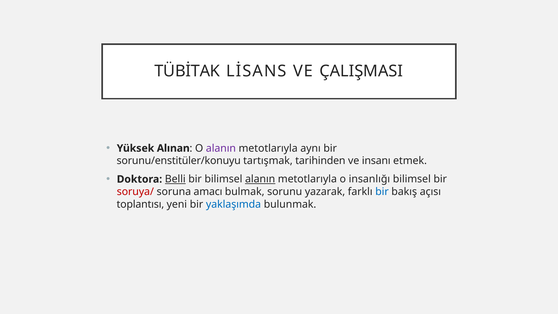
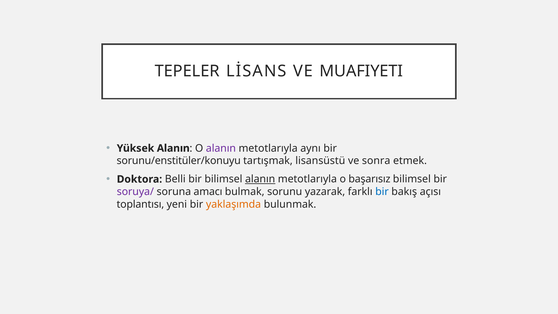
TÜBİTAK: TÜBİTAK -> TEPELER
ÇALIŞMASI: ÇALIŞMASI -> MUAFIYETI
Yüksek Alınan: Alınan -> Alanın
tarihinden: tarihinden -> lisansüstü
insanı: insanı -> sonra
Belli underline: present -> none
insanlığı: insanlığı -> başarısız
soruya/ colour: red -> purple
yaklaşımda colour: blue -> orange
